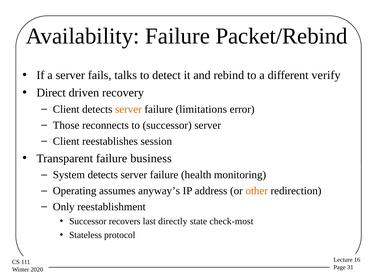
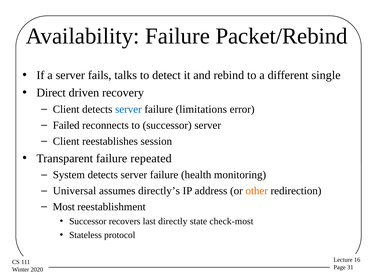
verify: verify -> single
server at (128, 110) colour: orange -> blue
Those: Those -> Failed
business: business -> repeated
Operating: Operating -> Universal
anyway’s: anyway’s -> directly’s
Only: Only -> Most
